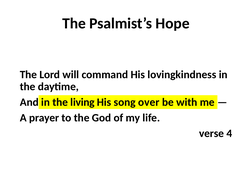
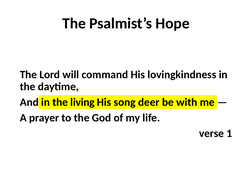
over: over -> deer
4: 4 -> 1
